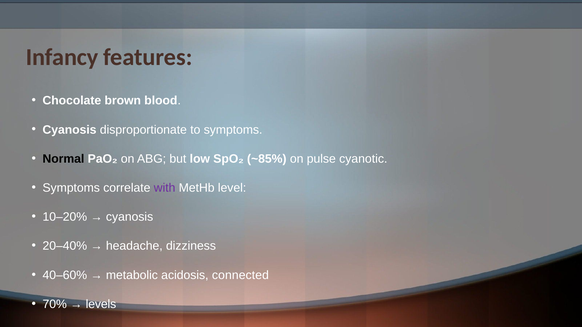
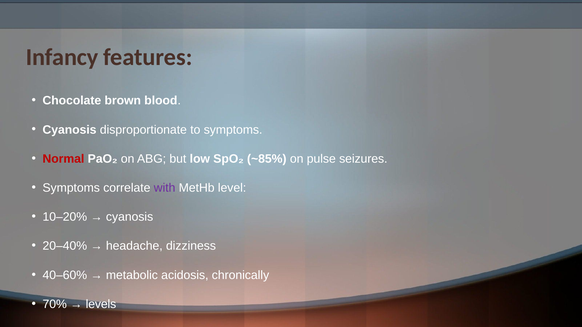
Normal colour: black -> red
cyanotic: cyanotic -> seizures
connected: connected -> chronically
